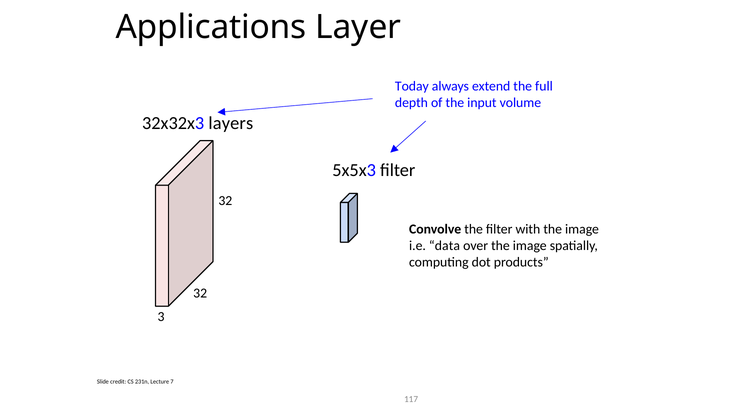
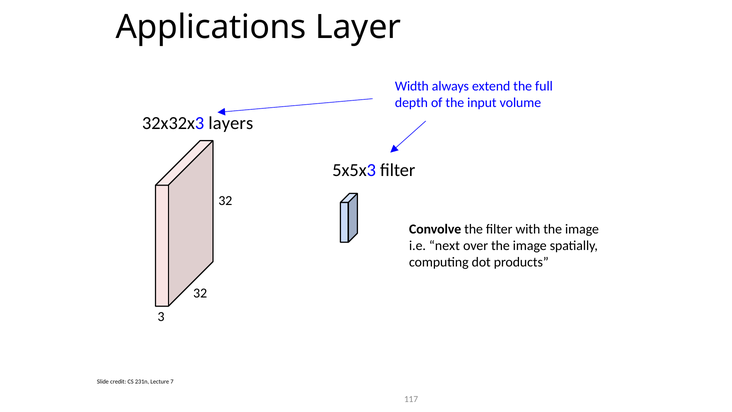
Today: Today -> Width
data: data -> next
